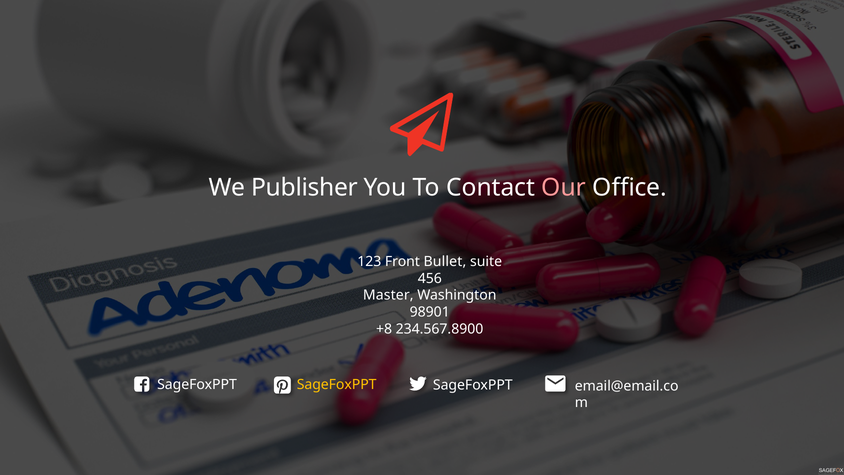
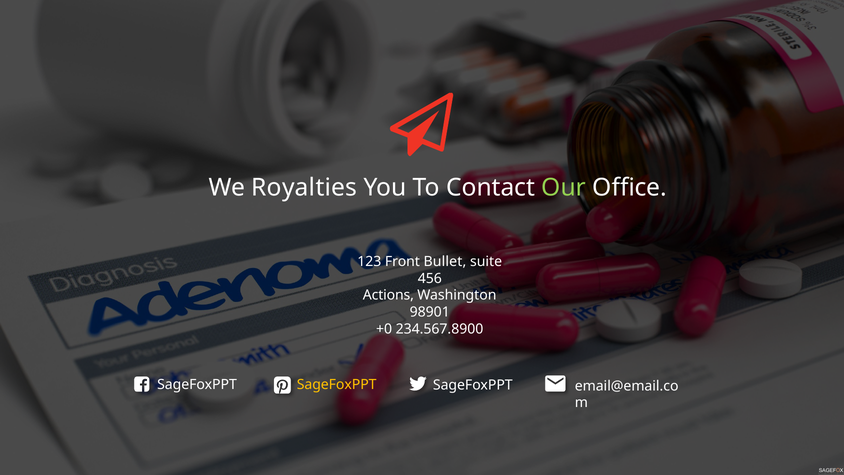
Publisher: Publisher -> Royalties
Our colour: pink -> light green
Master: Master -> Actions
+8: +8 -> +0
